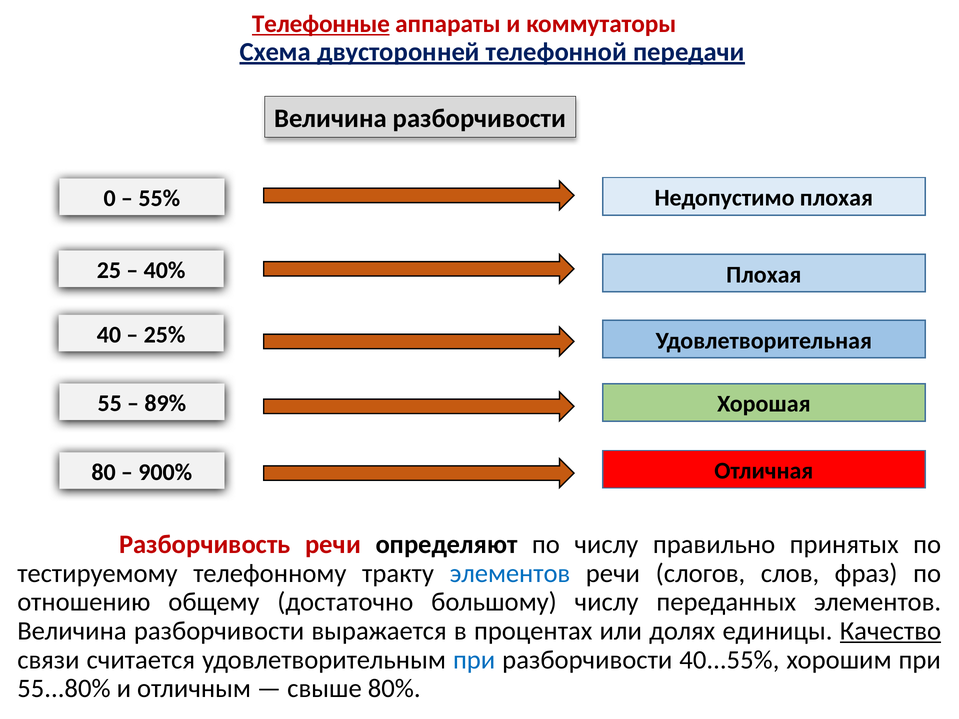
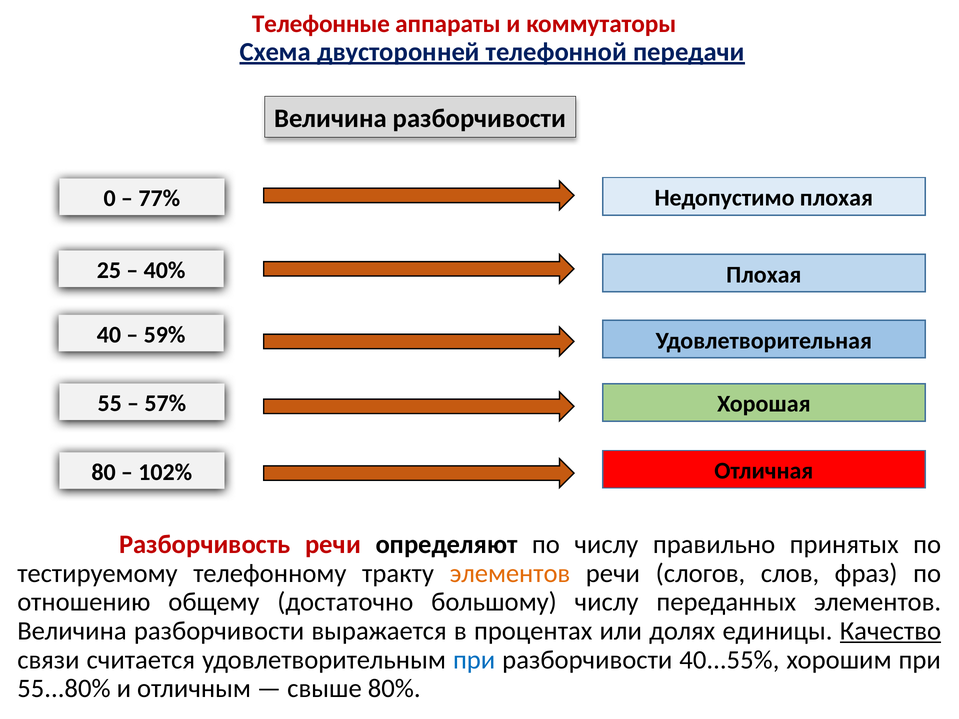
Телефонные underline: present -> none
55%: 55% -> 77%
25%: 25% -> 59%
89%: 89% -> 57%
900%: 900% -> 102%
элементов at (510, 574) colour: blue -> orange
